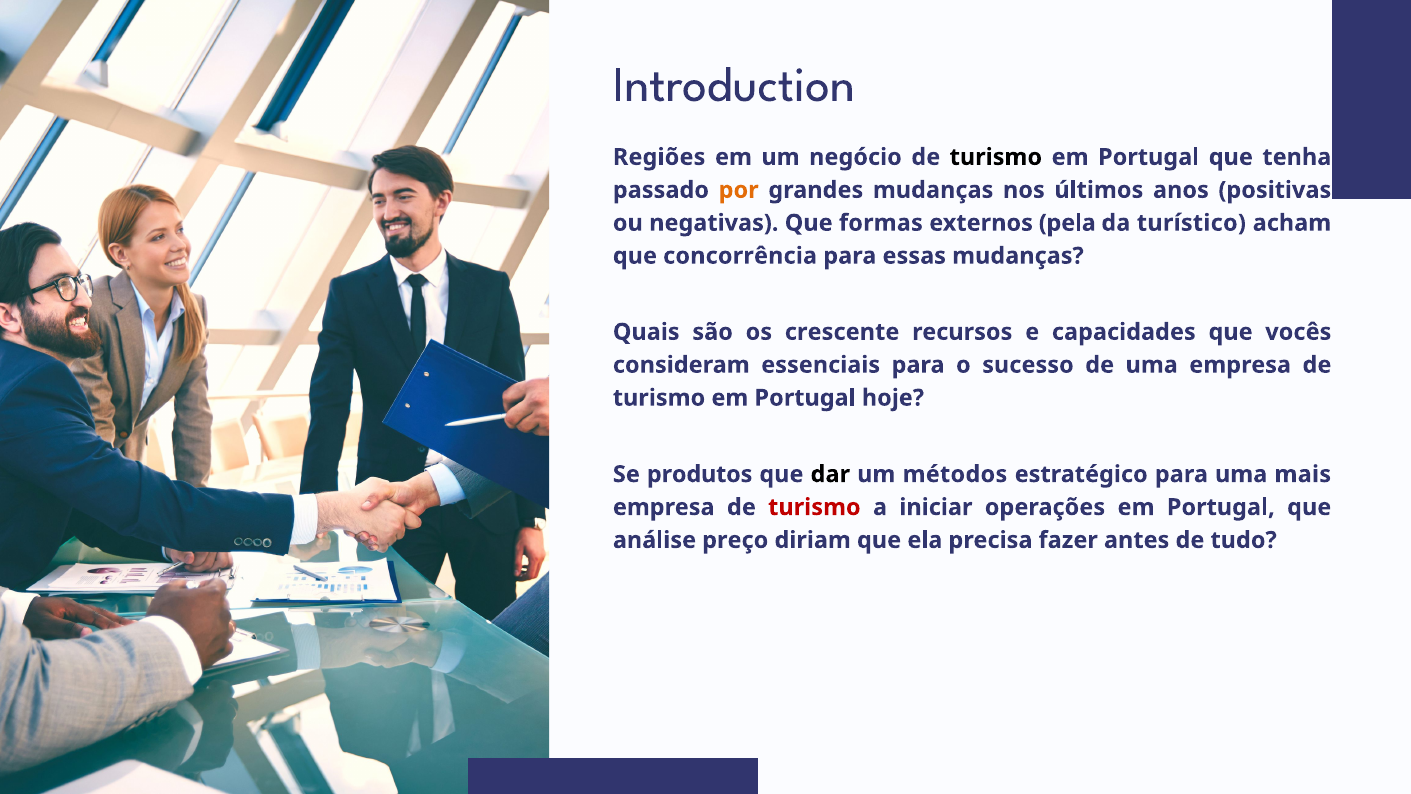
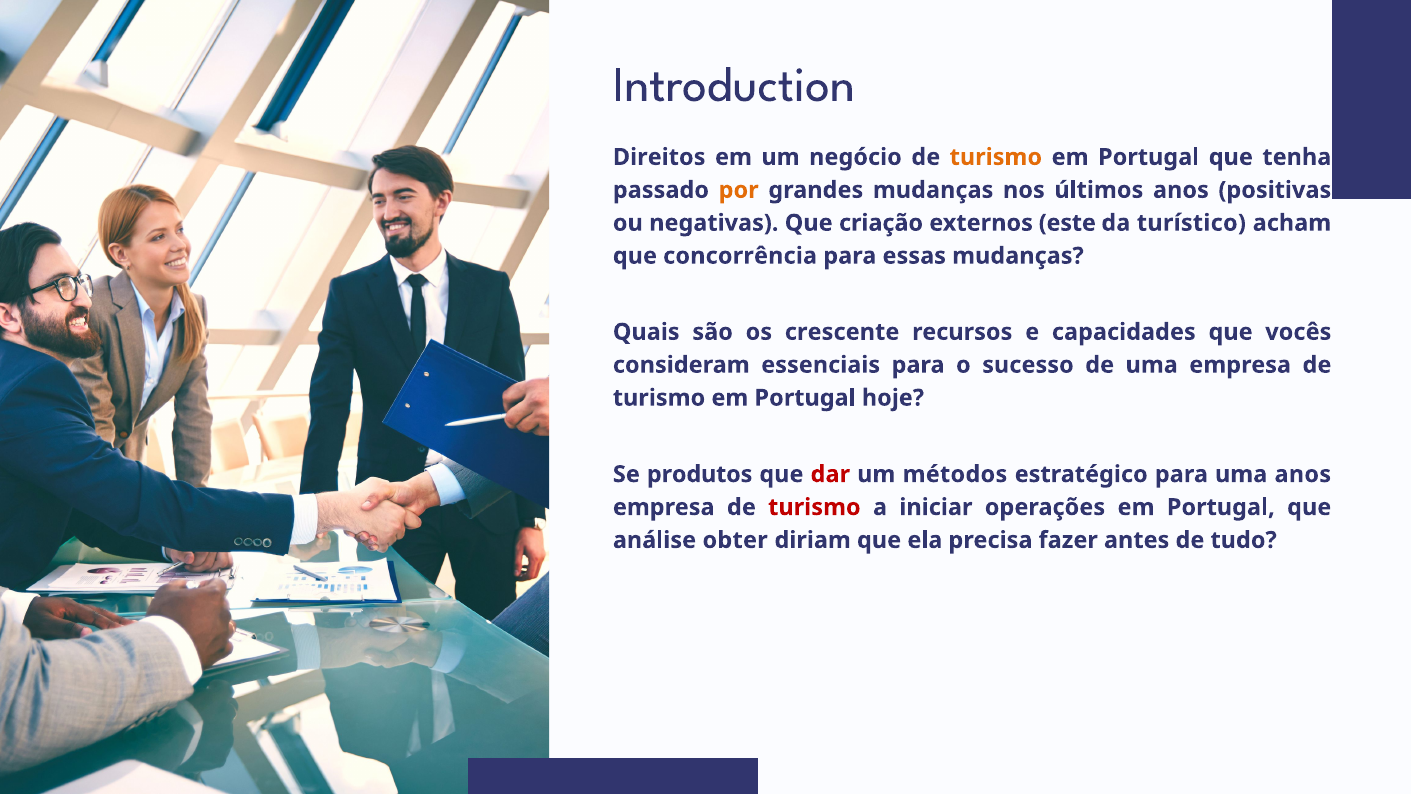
Regiões: Regiões -> Direitos
turismo at (996, 157) colour: black -> orange
formas: formas -> criação
pela: pela -> este
dar colour: black -> red
uma mais: mais -> anos
preço: preço -> obter
